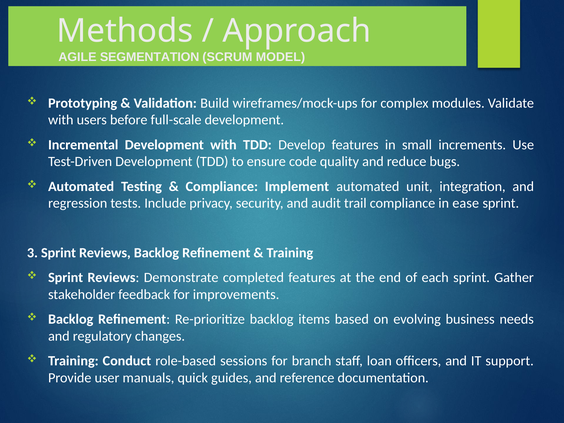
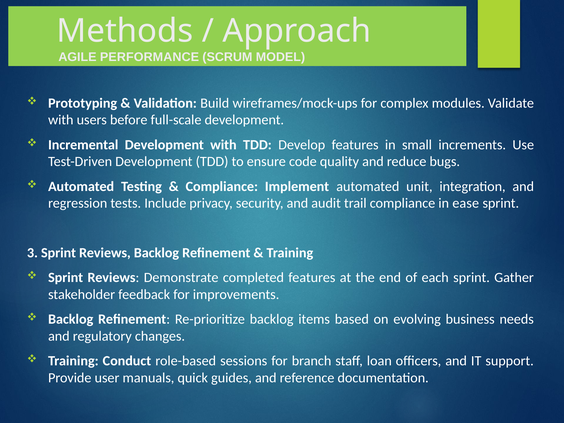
SEGMENTATION: SEGMENTATION -> PERFORMANCE
